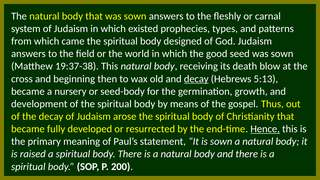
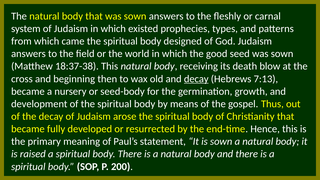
19:37-38: 19:37-38 -> 18:37-38
5:13: 5:13 -> 7:13
Hence underline: present -> none
